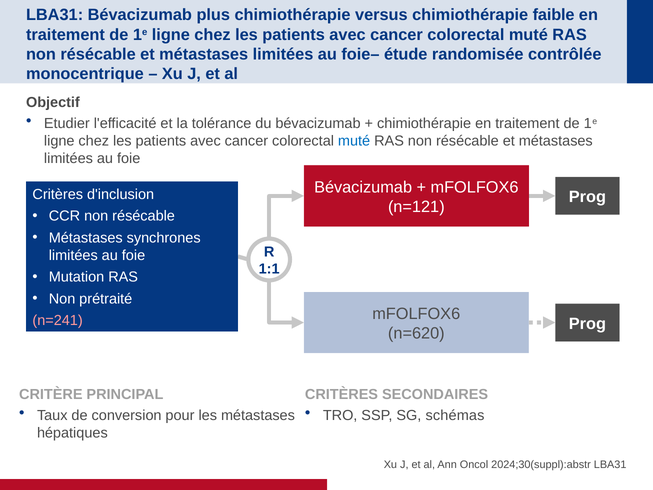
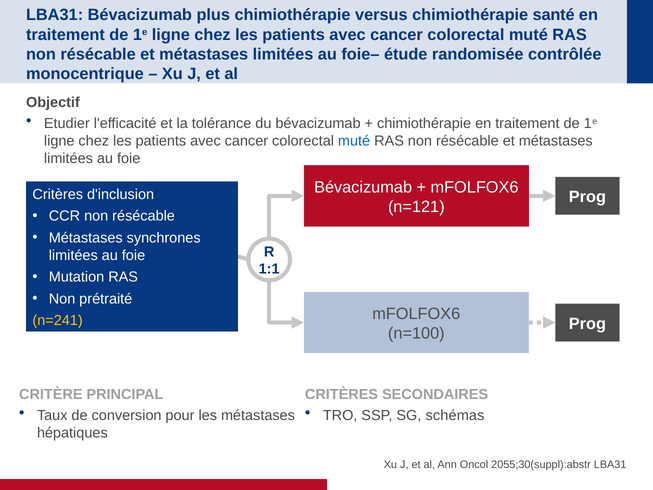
faible: faible -> santé
n=241 colour: pink -> yellow
n=620: n=620 -> n=100
2024;30(suppl):abstr: 2024;30(suppl):abstr -> 2055;30(suppl):abstr
